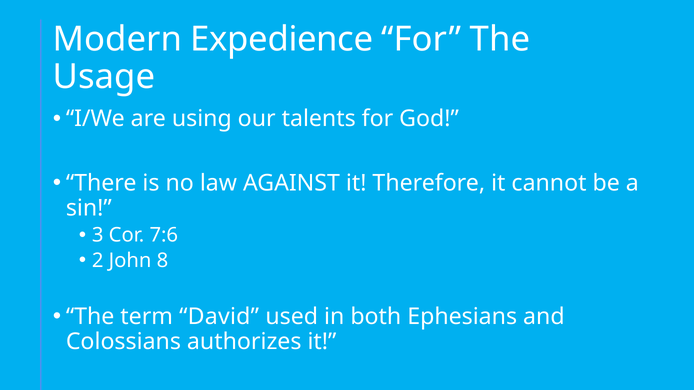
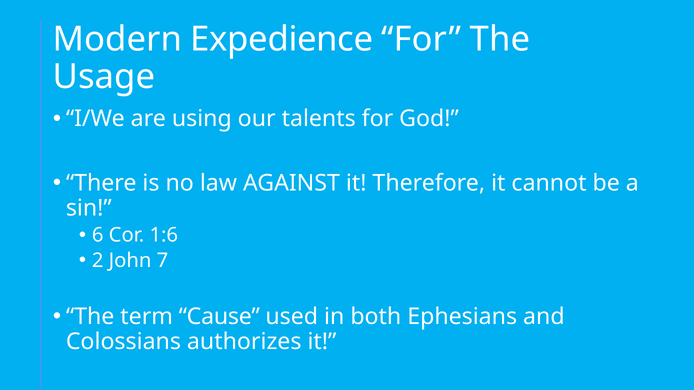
3: 3 -> 6
7:6: 7:6 -> 1:6
8: 8 -> 7
David: David -> Cause
